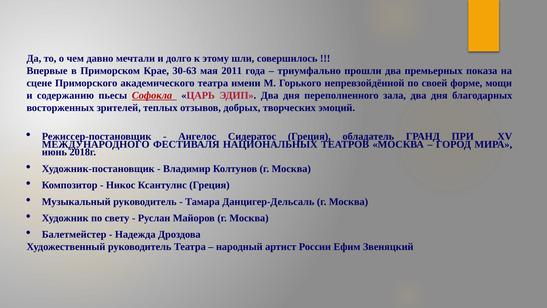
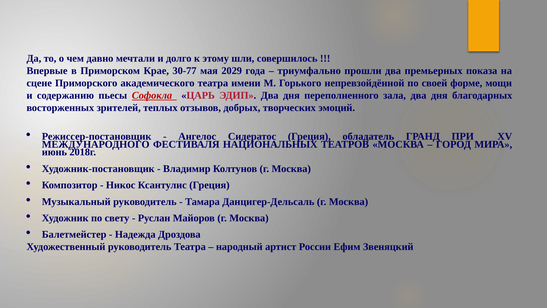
30-63: 30-63 -> 30-77
2011: 2011 -> 2029
